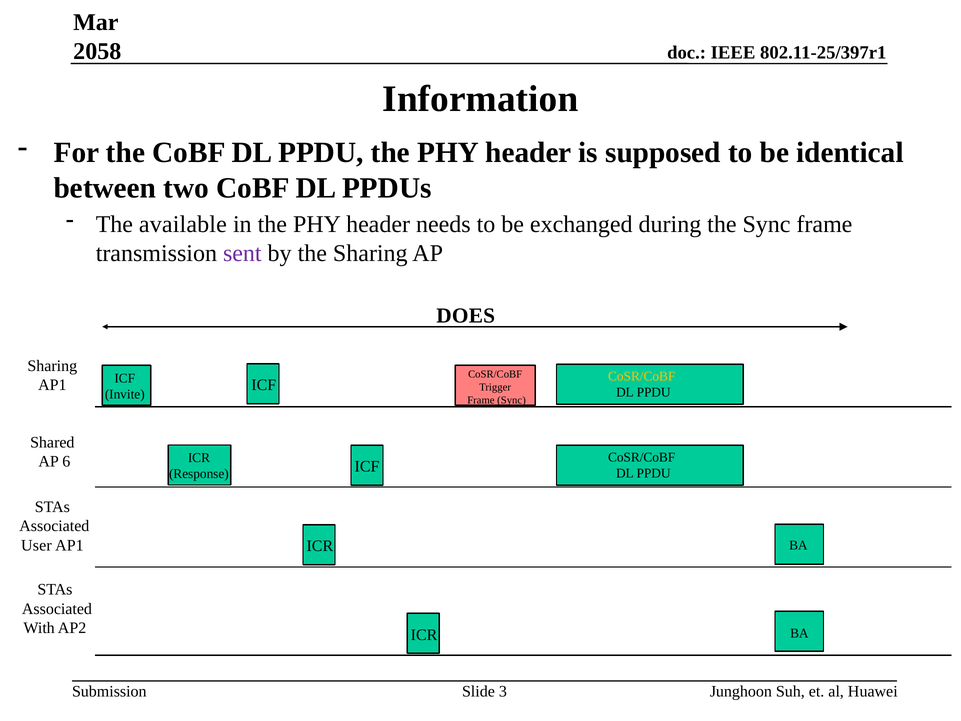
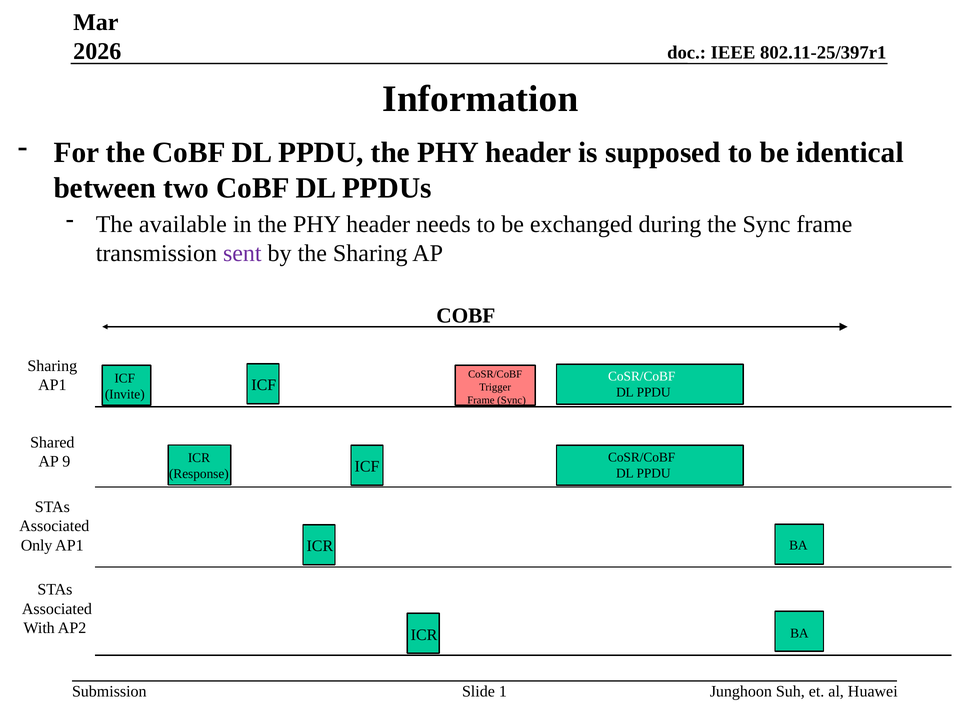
2058: 2058 -> 2026
DOES at (466, 315): DOES -> COBF
CoSR/CoBF at (642, 376) colour: yellow -> white
6: 6 -> 9
User: User -> Only
3: 3 -> 1
